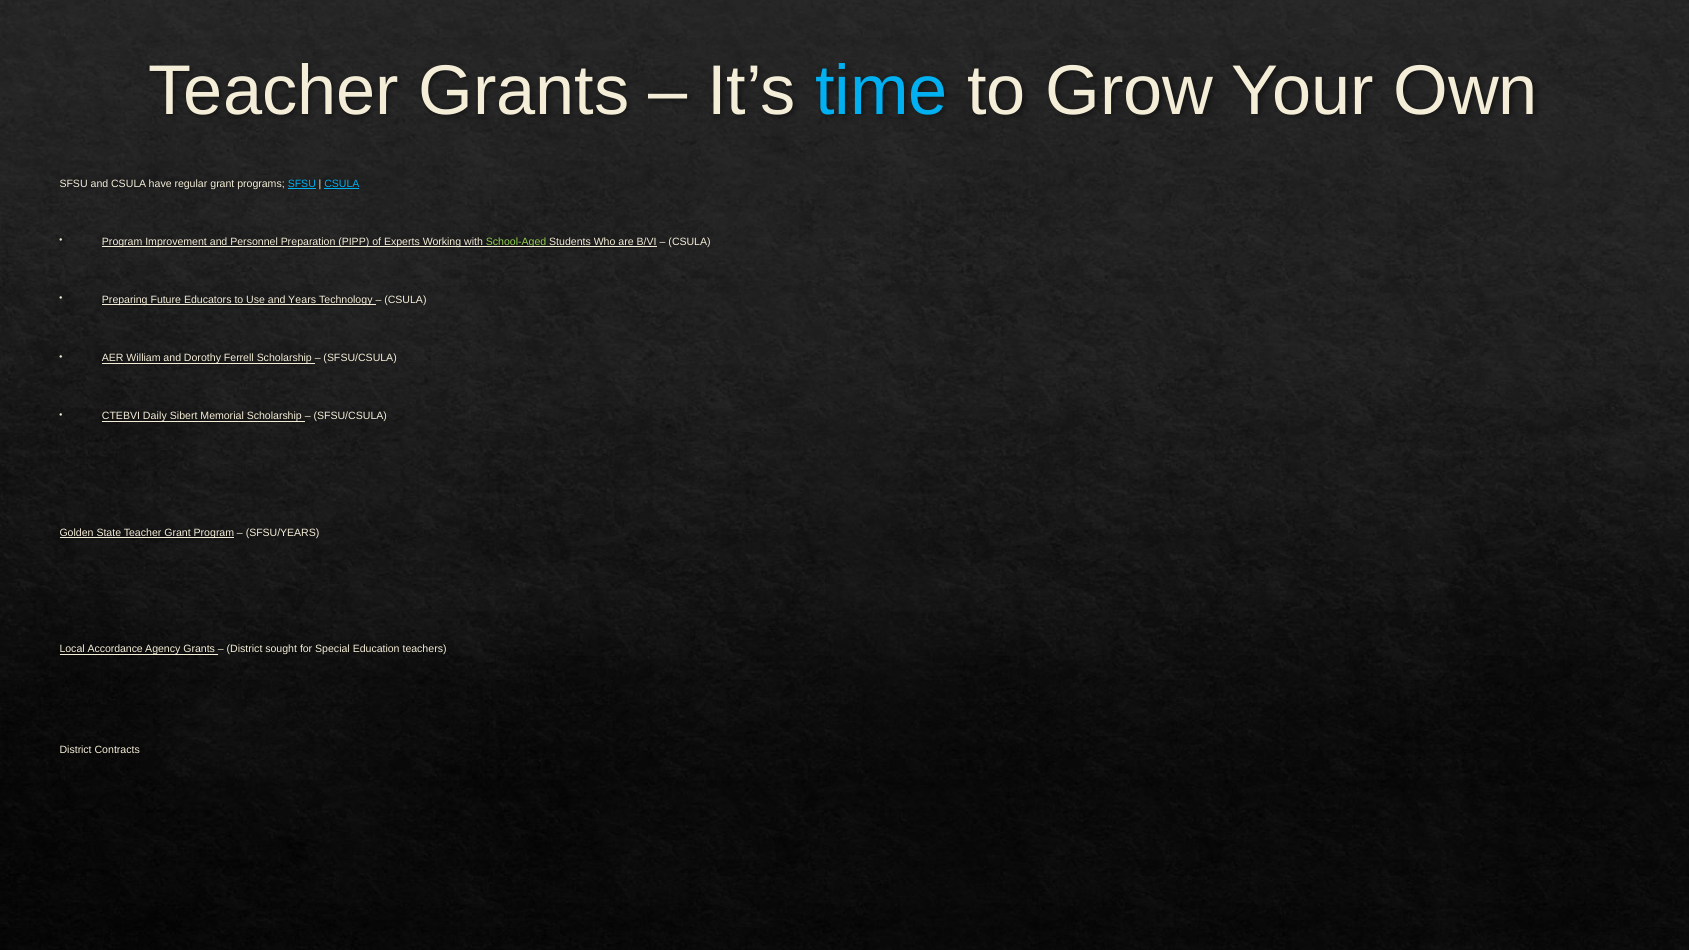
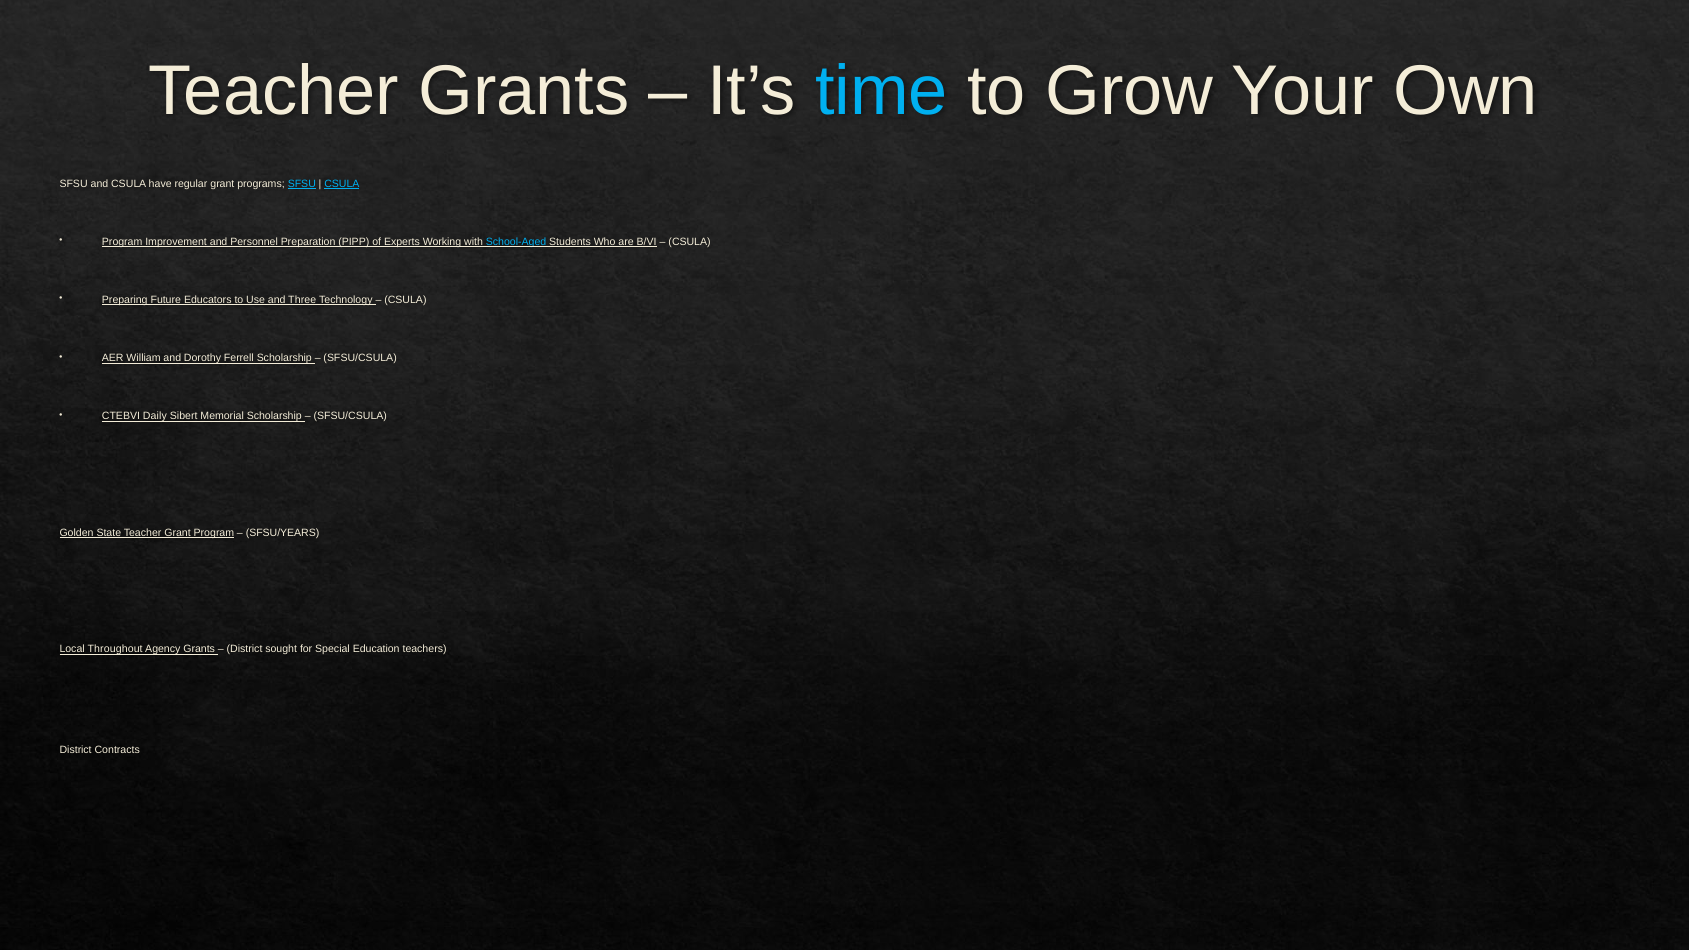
School-Aged colour: light green -> light blue
Years: Years -> Three
Accordance: Accordance -> Throughout
